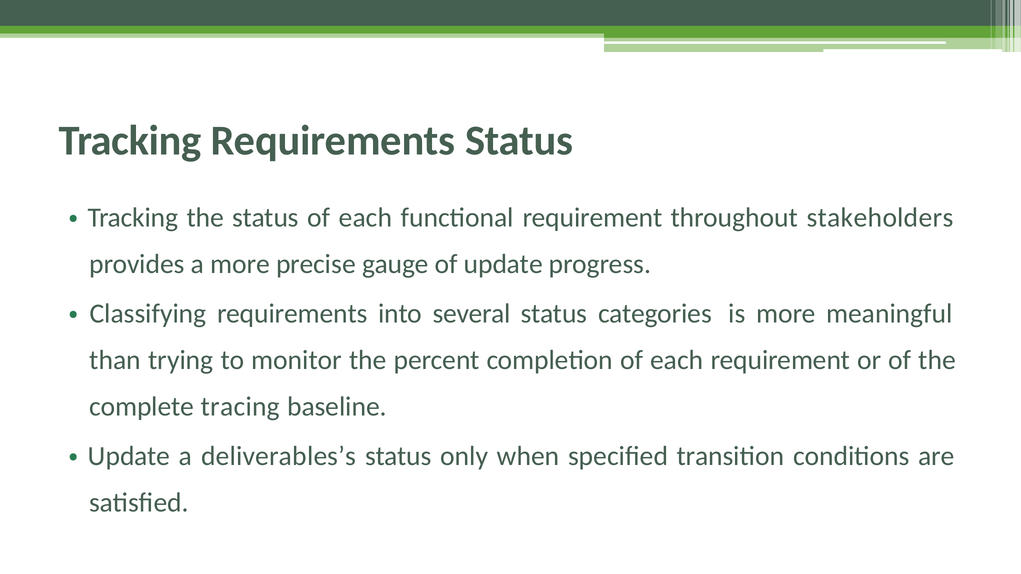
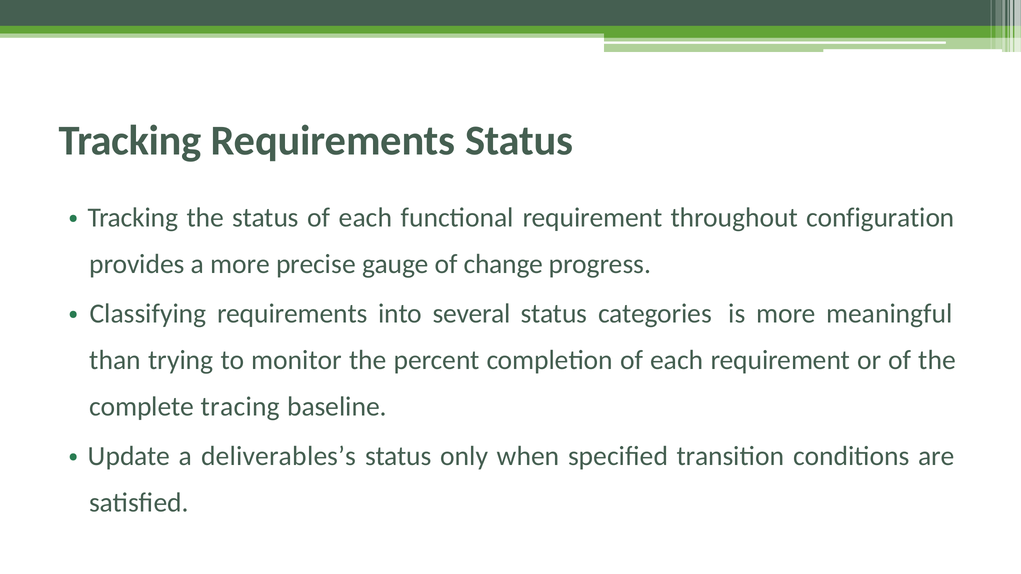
stakeholders: stakeholders -> configuration
of update: update -> change
